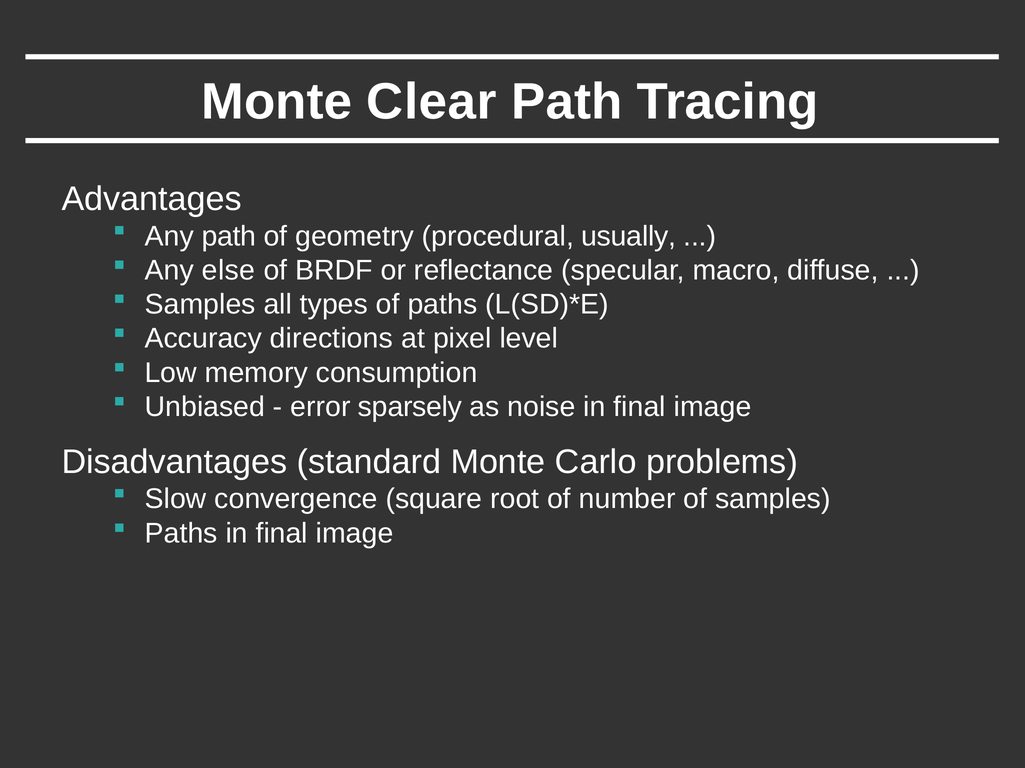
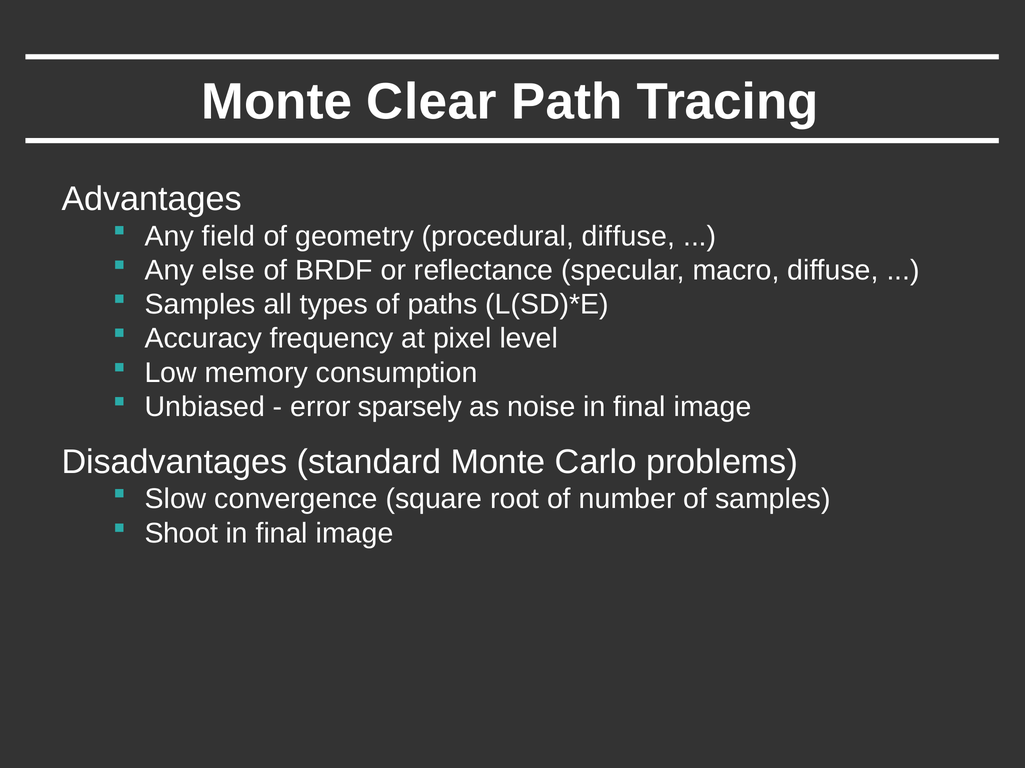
Any path: path -> field
procedural usually: usually -> diffuse
directions: directions -> frequency
Paths at (181, 534): Paths -> Shoot
